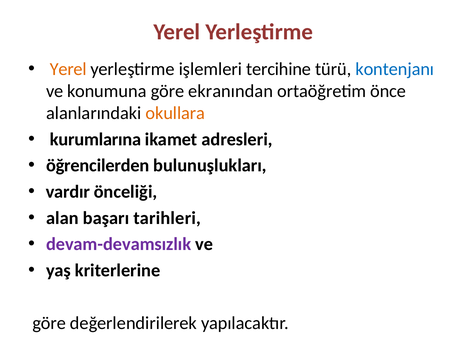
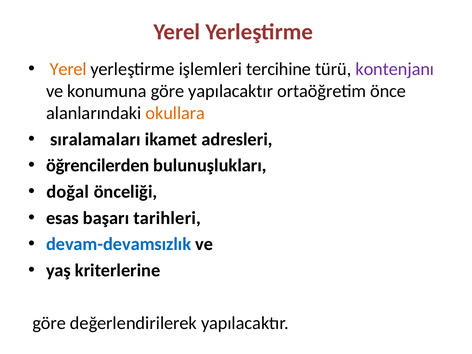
kontenjanı colour: blue -> purple
göre ekranından: ekranından -> yapılacaktır
kurumlarına: kurumlarına -> sıralamaları
vardır: vardır -> doğal
alan: alan -> esas
devam-devamsızlık colour: purple -> blue
